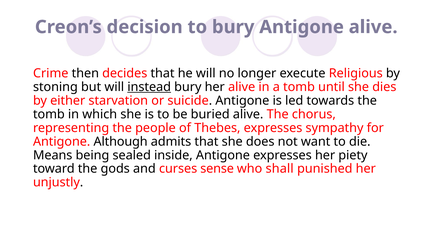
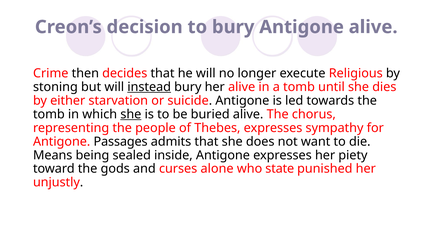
she at (131, 114) underline: none -> present
Although: Although -> Passages
sense: sense -> alone
shall: shall -> state
